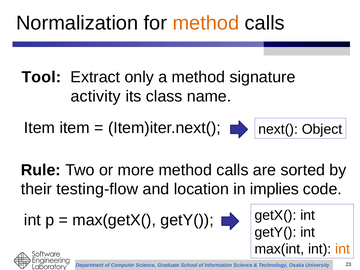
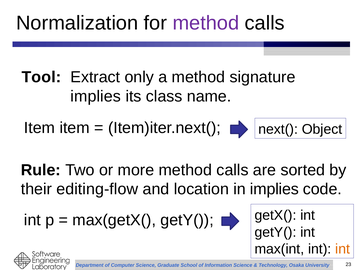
method at (206, 23) colour: orange -> purple
activity at (96, 96): activity -> implies
testing-flow: testing-flow -> editing-flow
